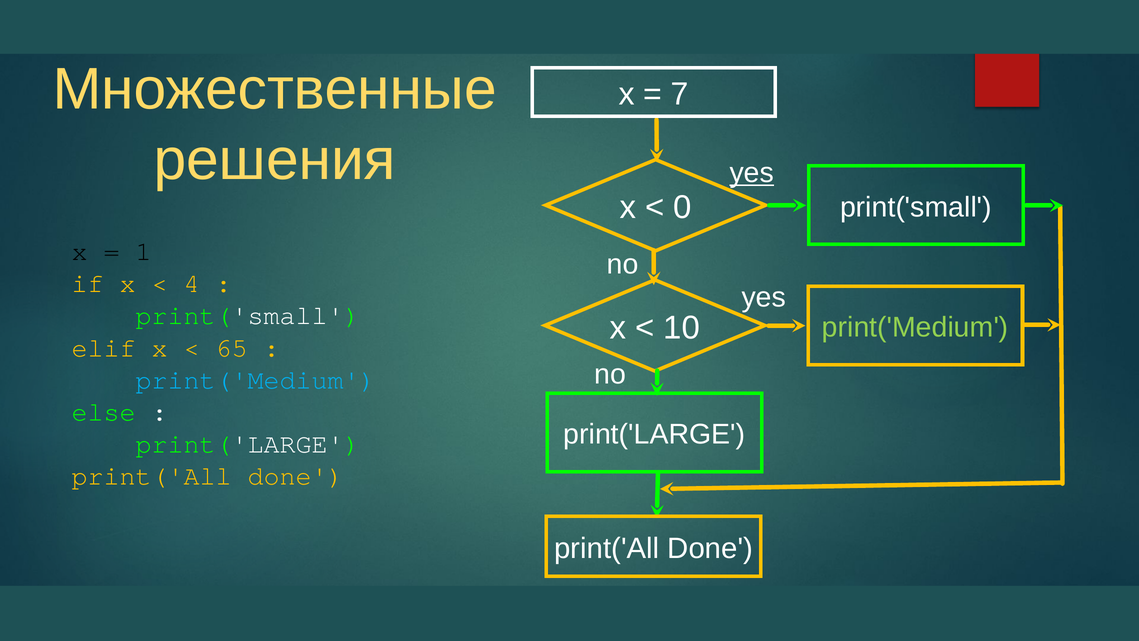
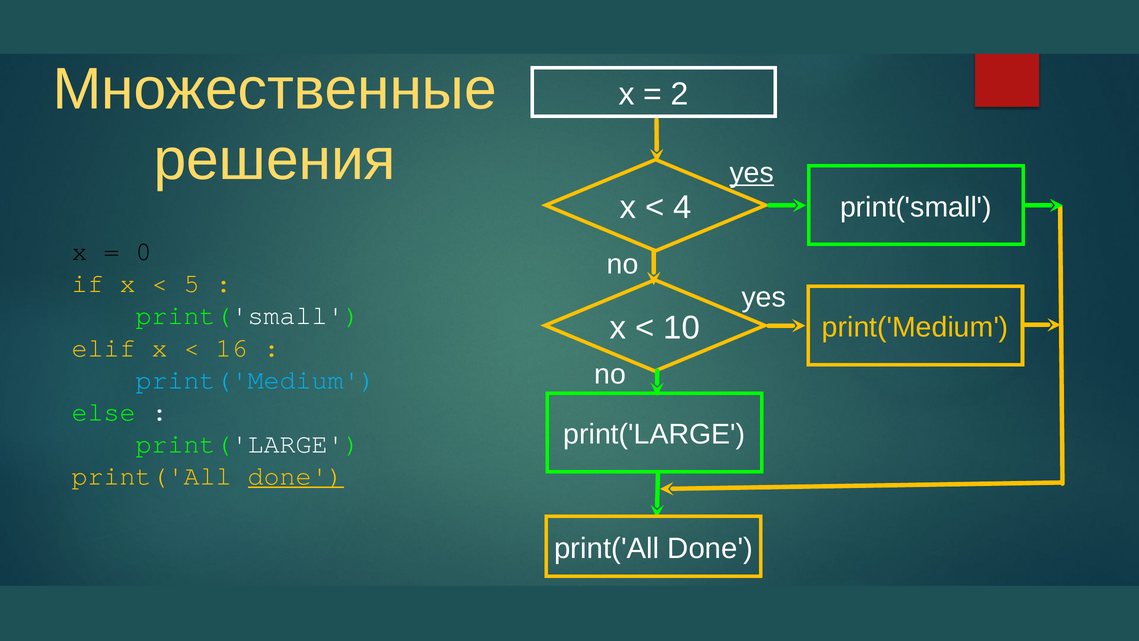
7: 7 -> 2
0: 0 -> 4
1: 1 -> 0
4: 4 -> 5
print('Medium at (915, 327) colour: light green -> yellow
65: 65 -> 16
done at (296, 476) underline: none -> present
